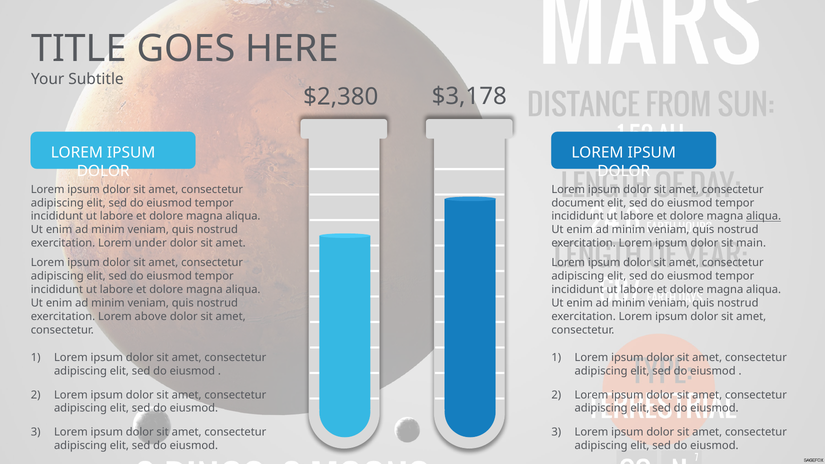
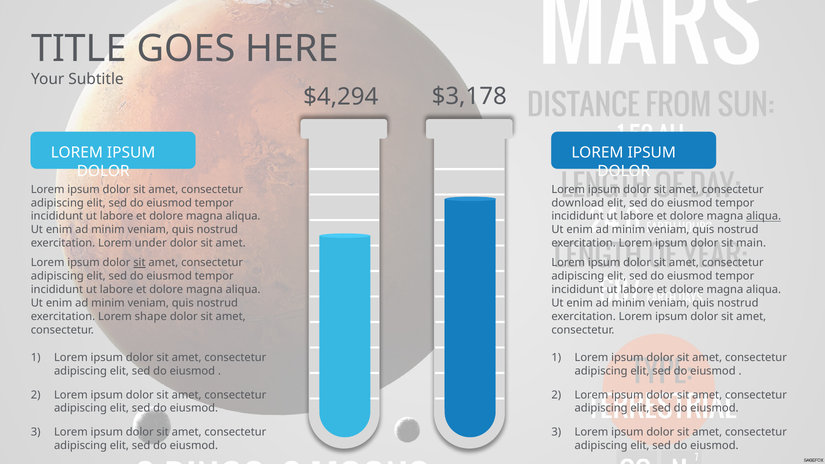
$2,380: $2,380 -> $4,294
document: document -> download
sit at (139, 263) underline: none -> present
above: above -> shape
